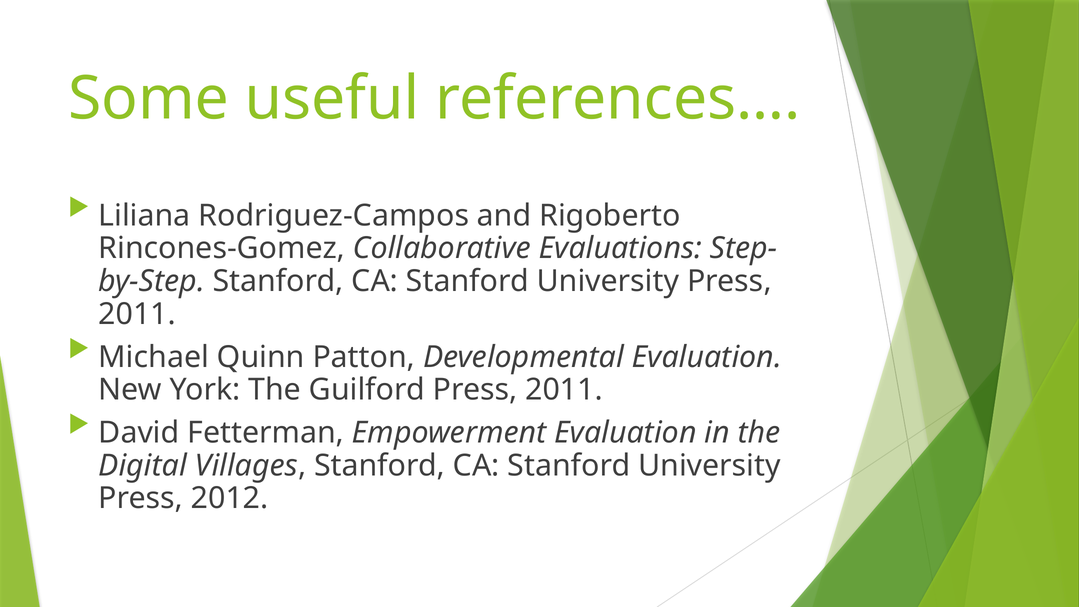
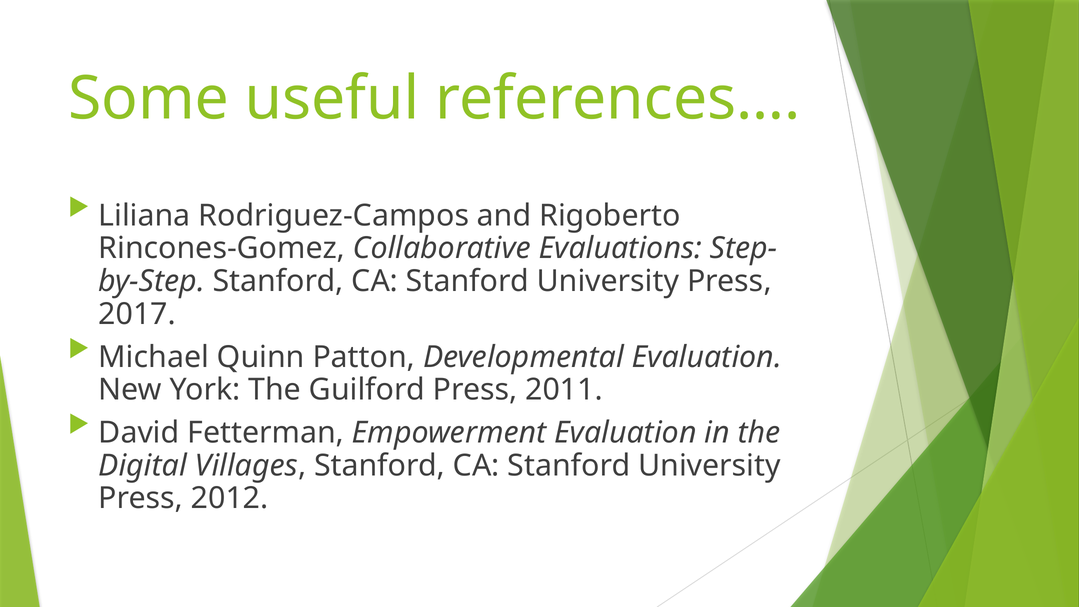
2011 at (137, 314): 2011 -> 2017
